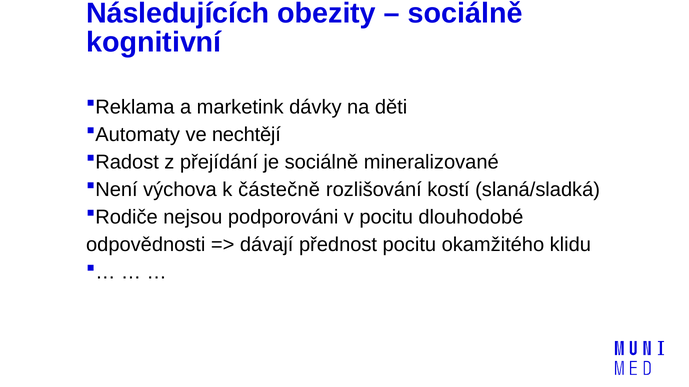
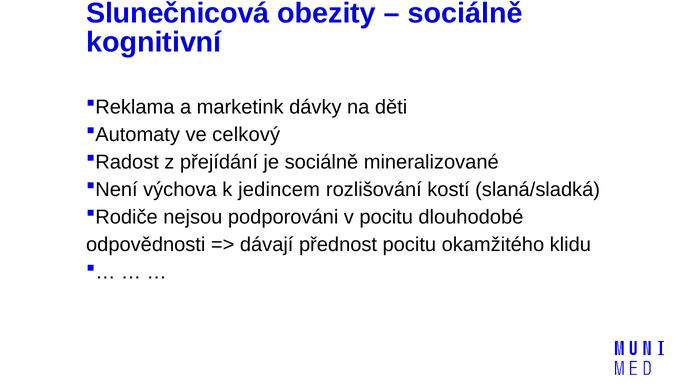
Následujících: Následujících -> Slunečnicová
nechtějí: nechtějí -> celkový
částečně: částečně -> jedincem
